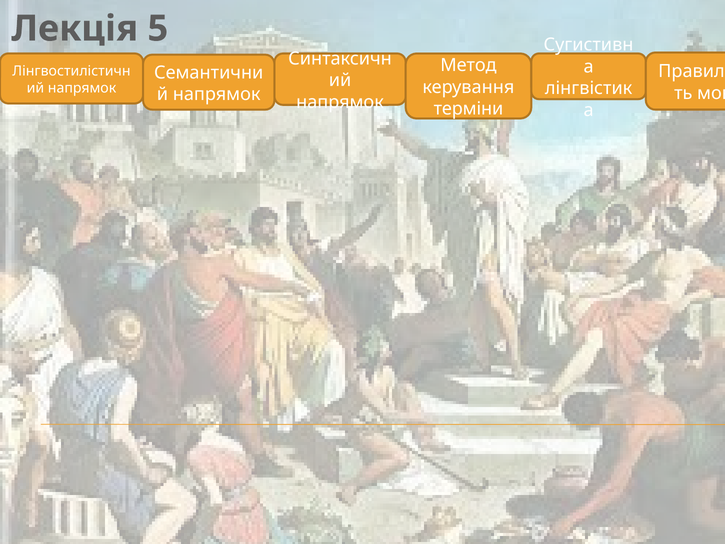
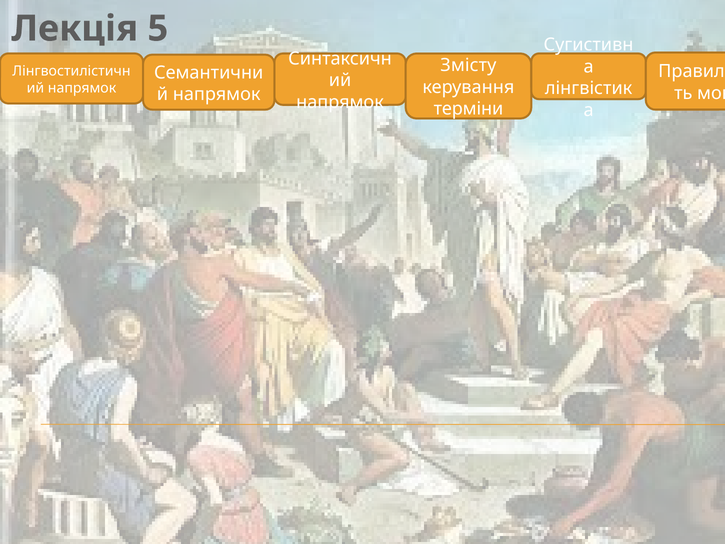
Метод: Метод -> Змісту
